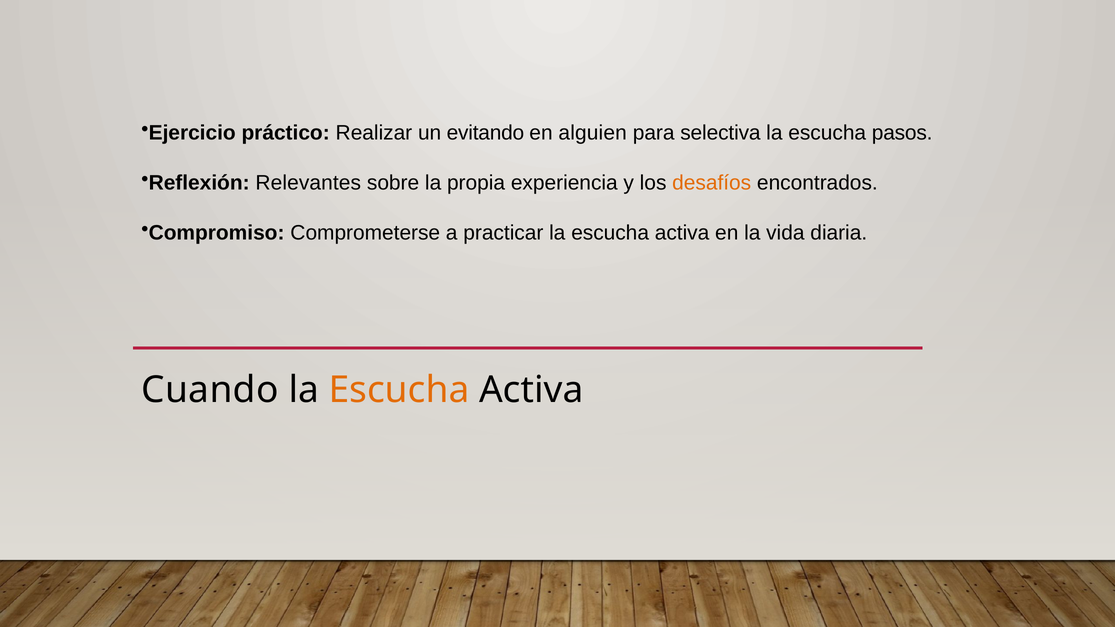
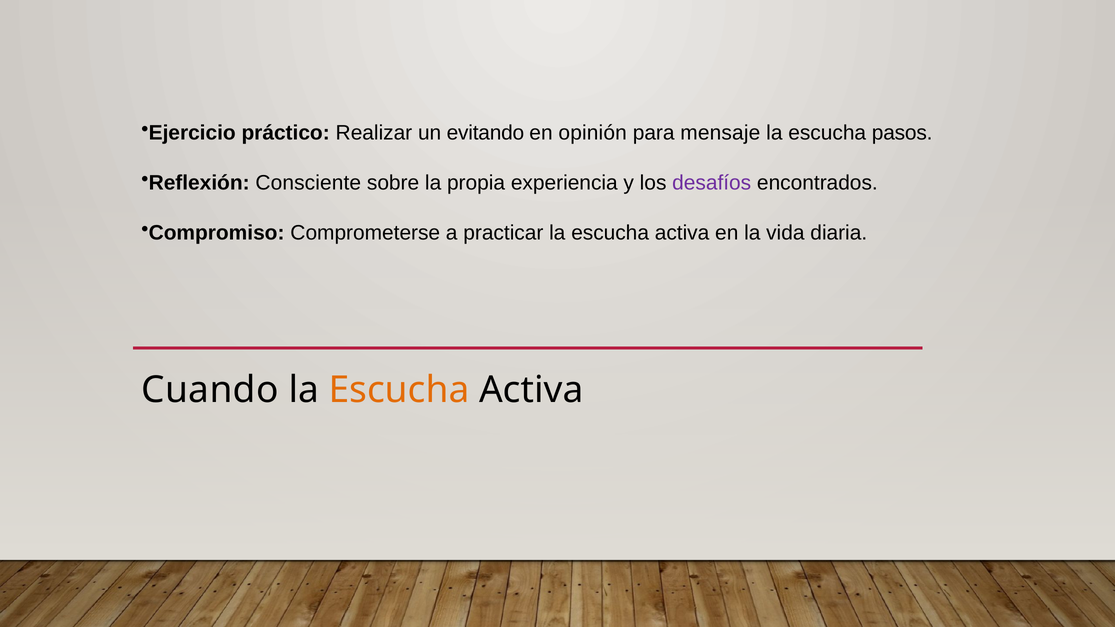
alguien: alguien -> opinión
selectiva: selectiva -> mensaje
Relevantes: Relevantes -> Consciente
desafíos colour: orange -> purple
